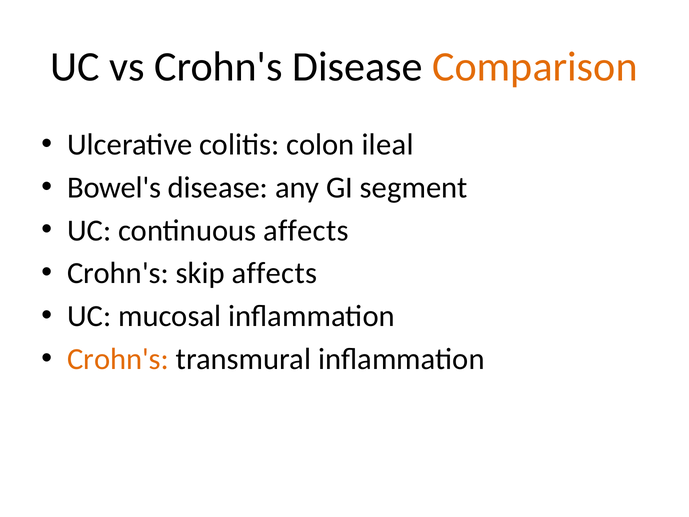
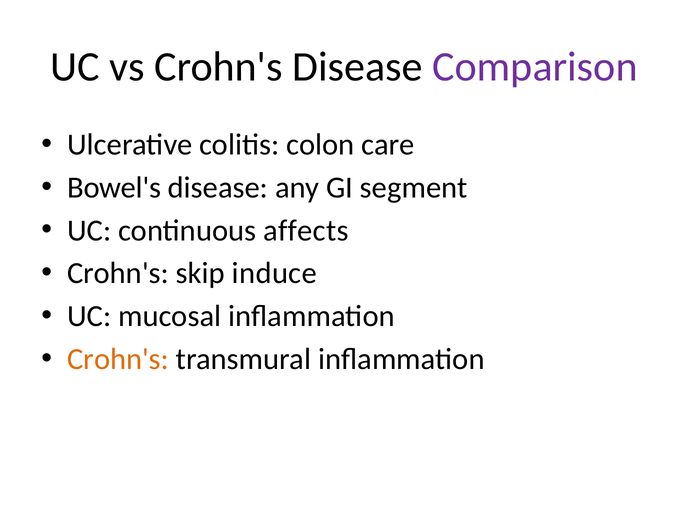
Comparison colour: orange -> purple
ileal: ileal -> care
skip affects: affects -> induce
